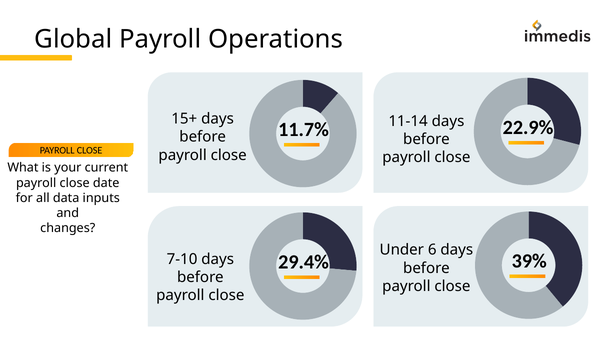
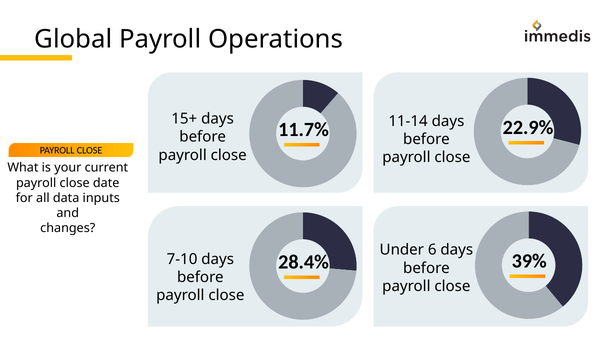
29.4%: 29.4% -> 28.4%
